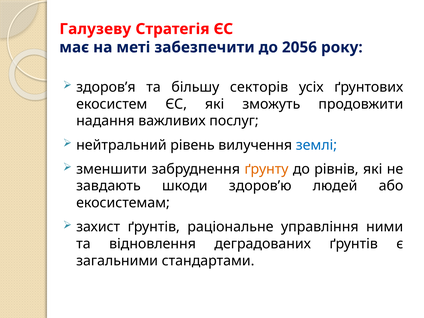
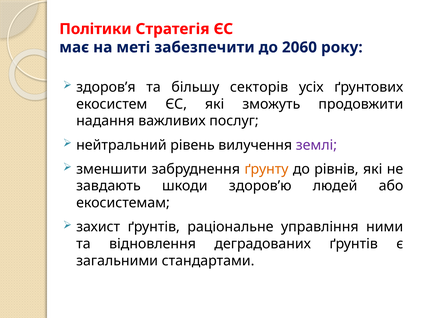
Галузеву: Галузеву -> Політики
2056: 2056 -> 2060
землі colour: blue -> purple
